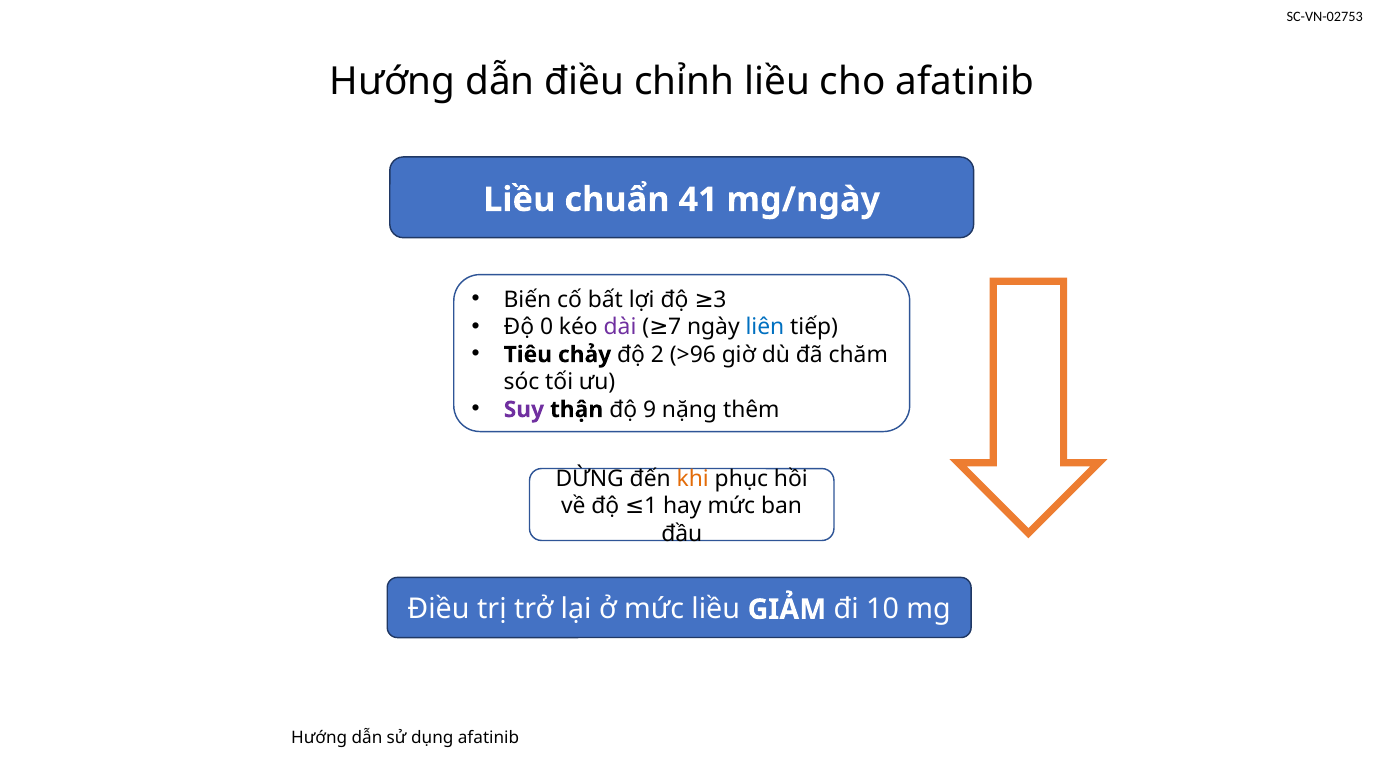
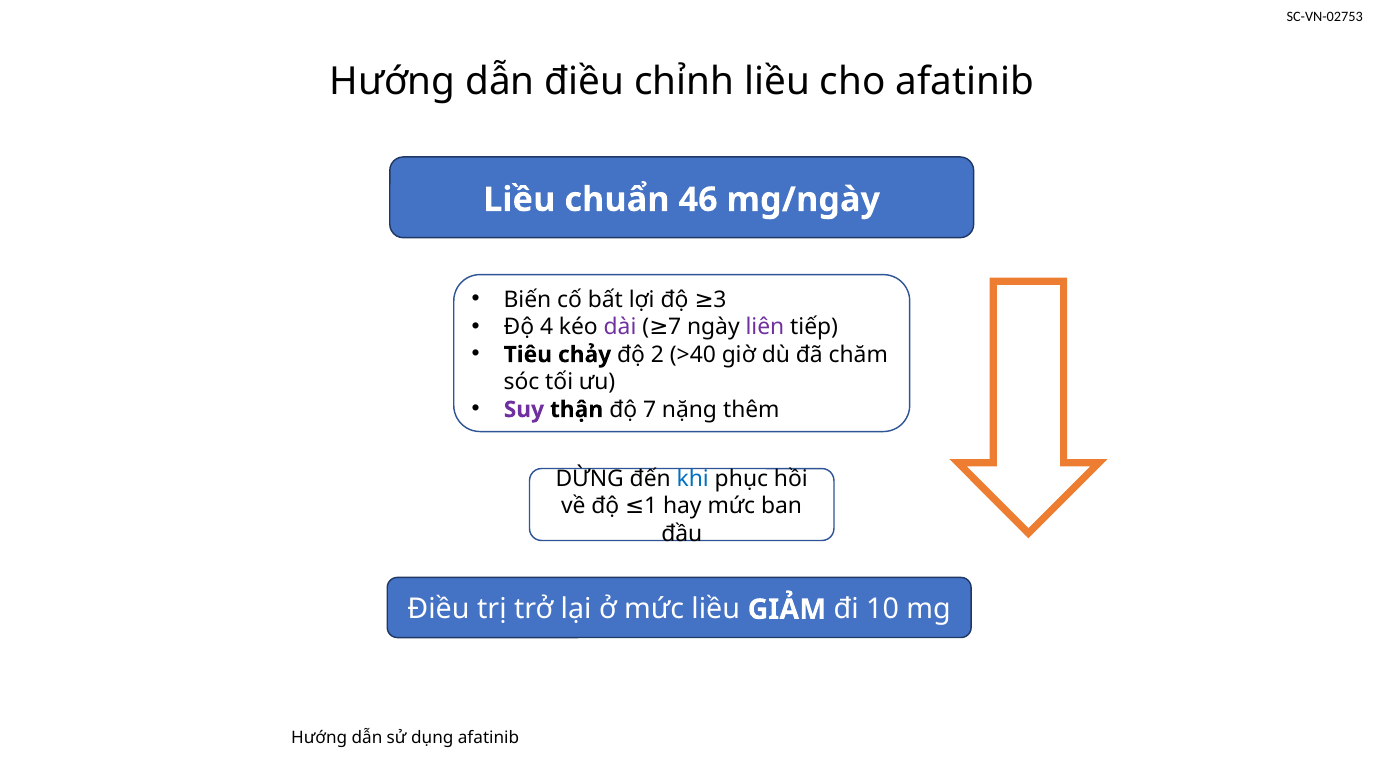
41: 41 -> 46
0: 0 -> 4
liên colour: blue -> purple
>96: >96 -> >40
độ 9: 9 -> 7
khi colour: orange -> blue
